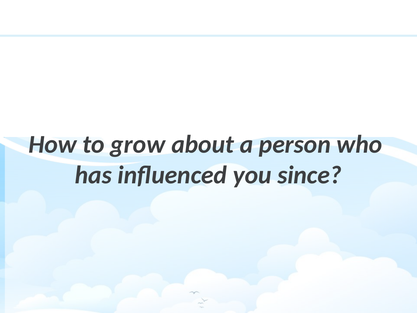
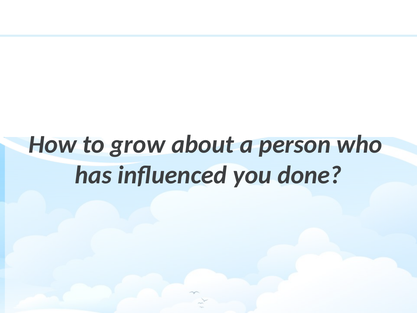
since: since -> done
